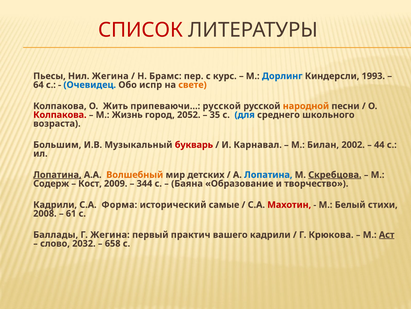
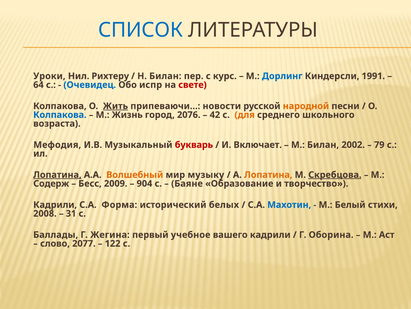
СПИСОК colour: red -> blue
Пьесы: Пьесы -> Уроки
Нил Жегина: Жегина -> Рихтеру
Н Брамс: Брамс -> Билан
1993: 1993 -> 1991
свете colour: orange -> red
Жить underline: none -> present
припеваючи… русской: русской -> новости
Колпакова at (60, 115) colour: red -> blue
2052: 2052 -> 2076
35: 35 -> 42
для colour: blue -> orange
Большим: Большим -> Мефодия
Карнавал: Карнавал -> Включает
44: 44 -> 79
детских: детских -> музыку
Лопатина at (268, 174) colour: blue -> orange
Кост: Кост -> Бесс
344: 344 -> 904
Баяна: Баяна -> Баяне
самые: самые -> белых
Махотин colour: red -> blue
61: 61 -> 31
практич: практич -> учебное
Крюкова: Крюкова -> Оборина
Аст underline: present -> none
2032: 2032 -> 2077
658: 658 -> 122
